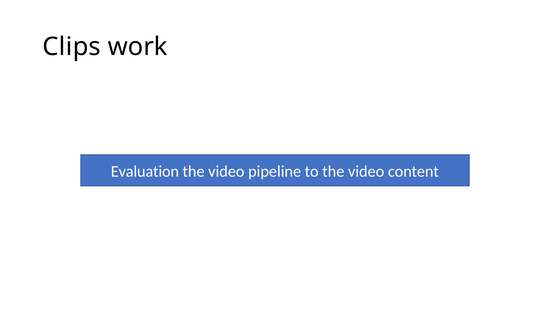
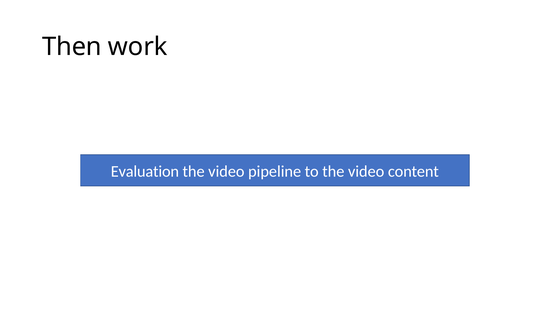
Clips: Clips -> Then
